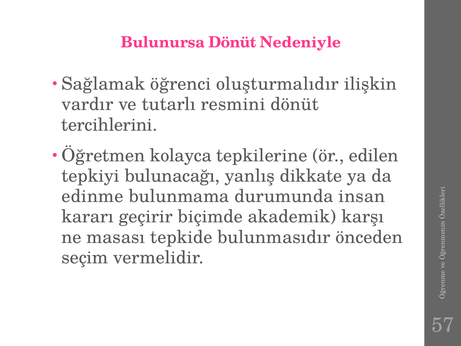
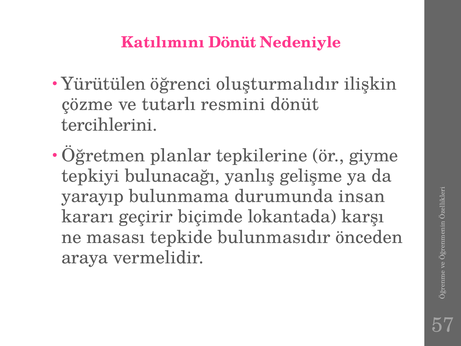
Bulunursa: Bulunursa -> Katılımını
Sağlamak: Sağlamak -> Yürütülen
vardır: vardır -> çözme
kolayca: kolayca -> planlar
edilen: edilen -> giyme
dikkate: dikkate -> gelişme
edinme: edinme -> yarayıp
akademik: akademik -> lokantada
seçim: seçim -> araya
